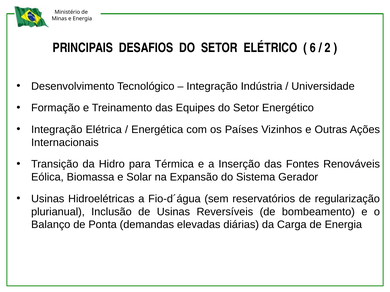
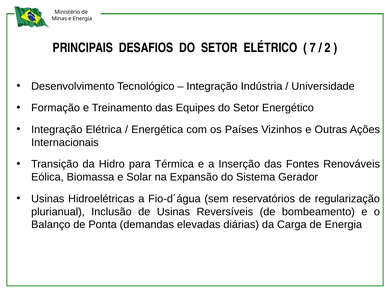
6: 6 -> 7
